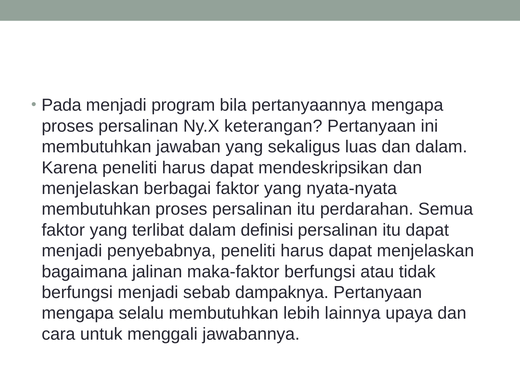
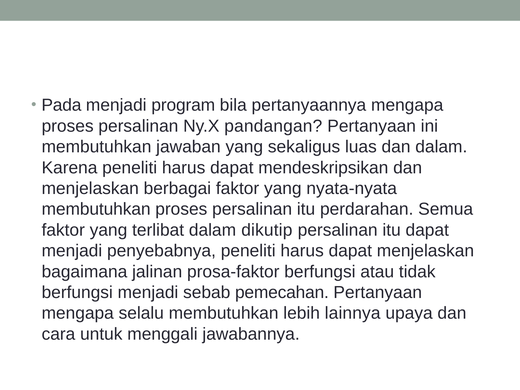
keterangan: keterangan -> pandangan
definisi: definisi -> dikutip
maka-faktor: maka-faktor -> prosa-faktor
dampaknya: dampaknya -> pemecahan
